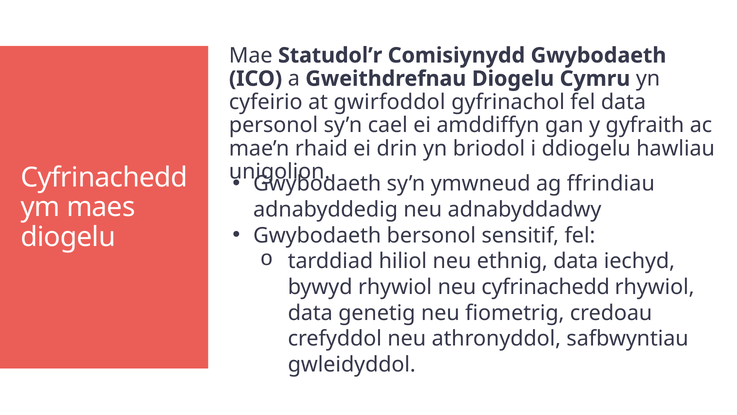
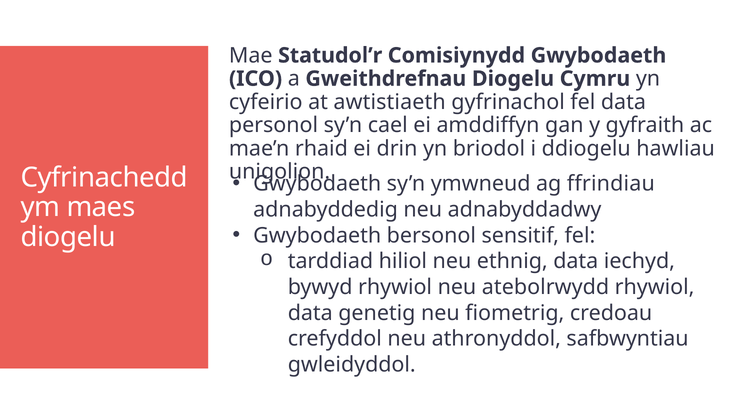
gwirfoddol: gwirfoddol -> awtistiaeth
neu cyfrinachedd: cyfrinachedd -> atebolrwydd
